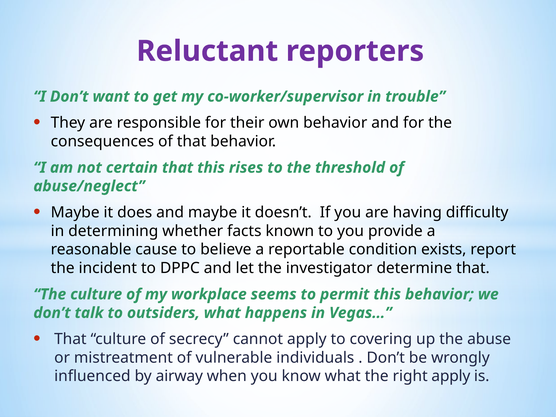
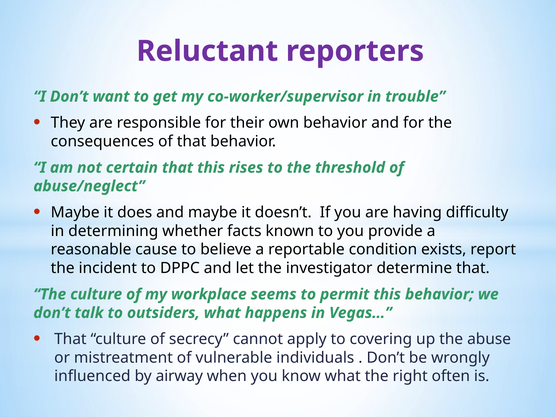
right apply: apply -> often
